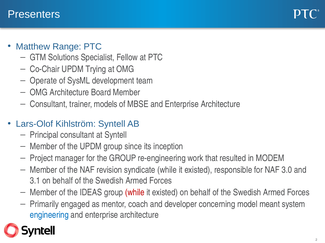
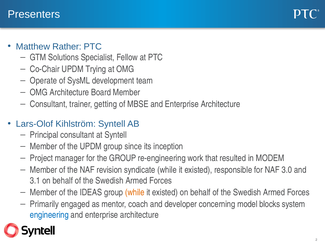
Range: Range -> Rather
models: models -> getting
while at (135, 193) colour: red -> orange
meant: meant -> blocks
